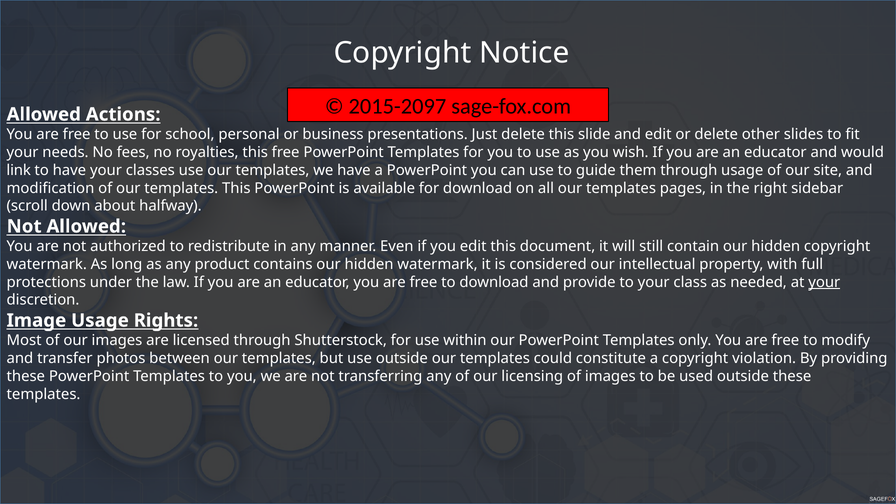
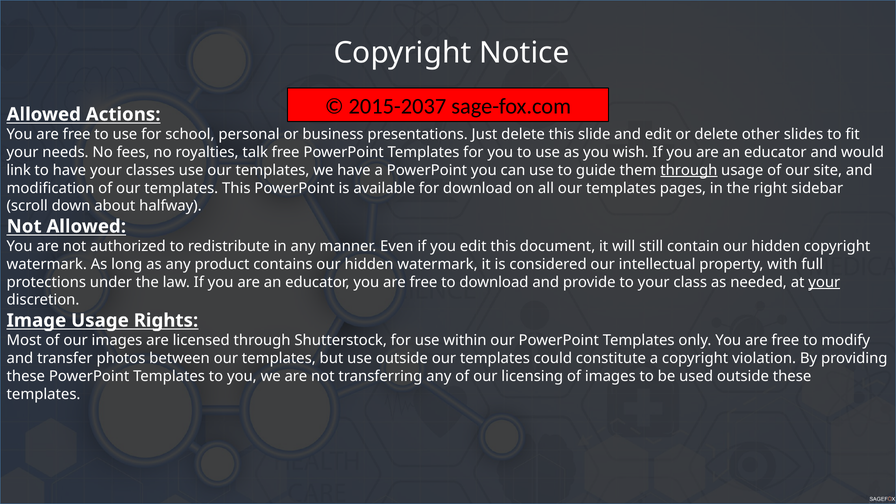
2015-2097: 2015-2097 -> 2015-2037
royalties this: this -> talk
through at (689, 170) underline: none -> present
